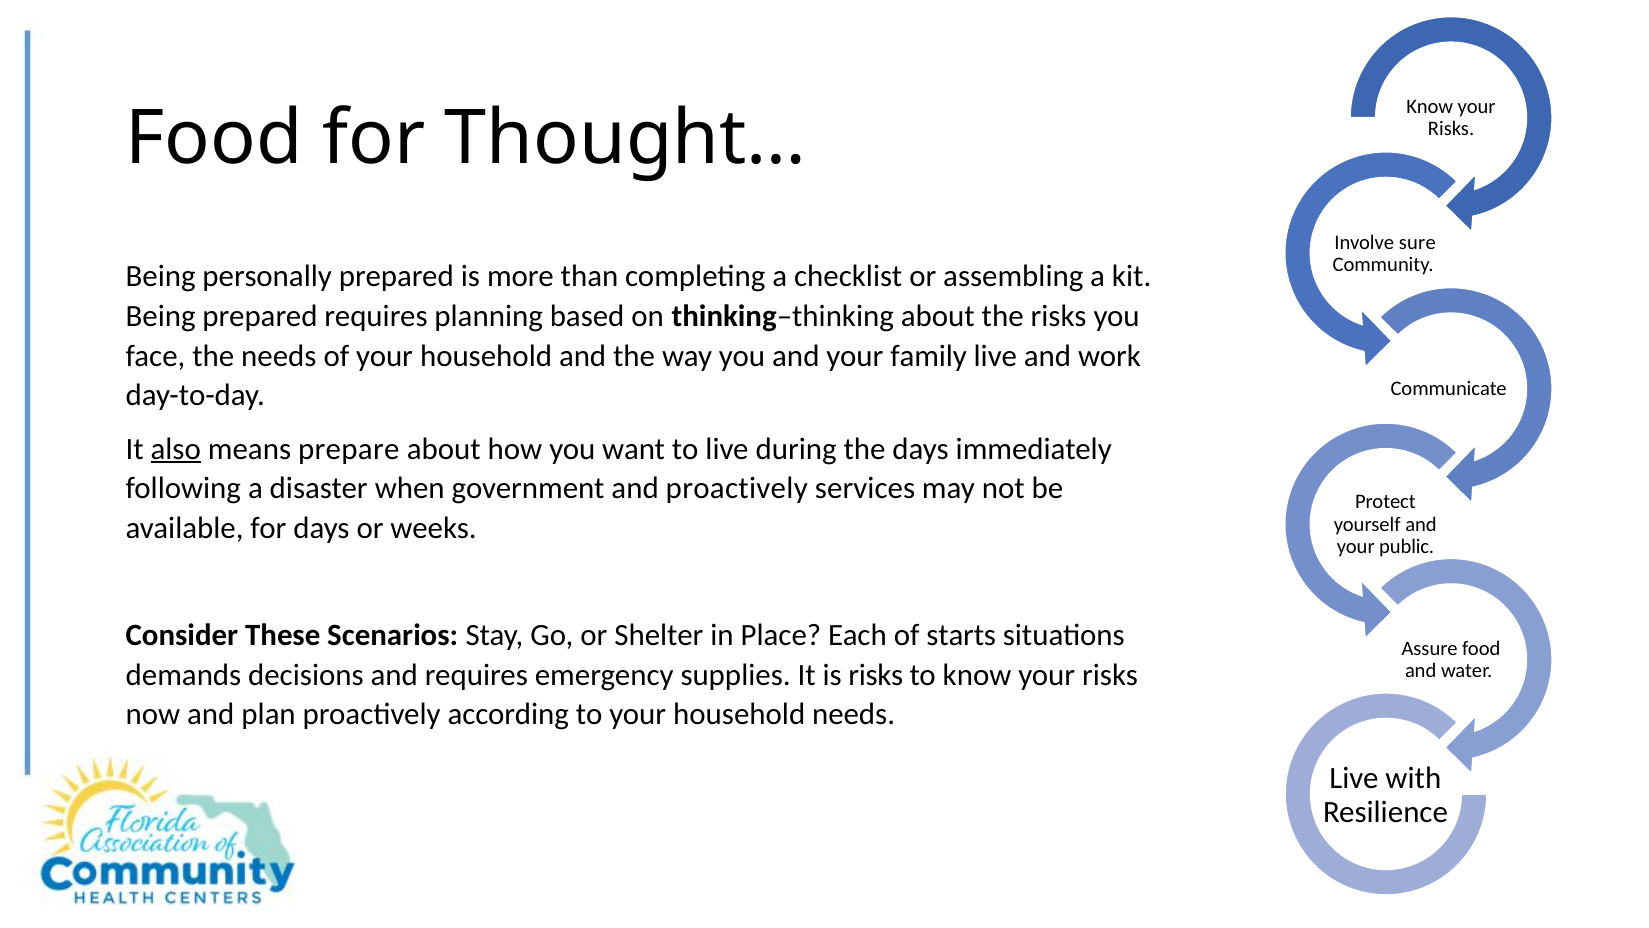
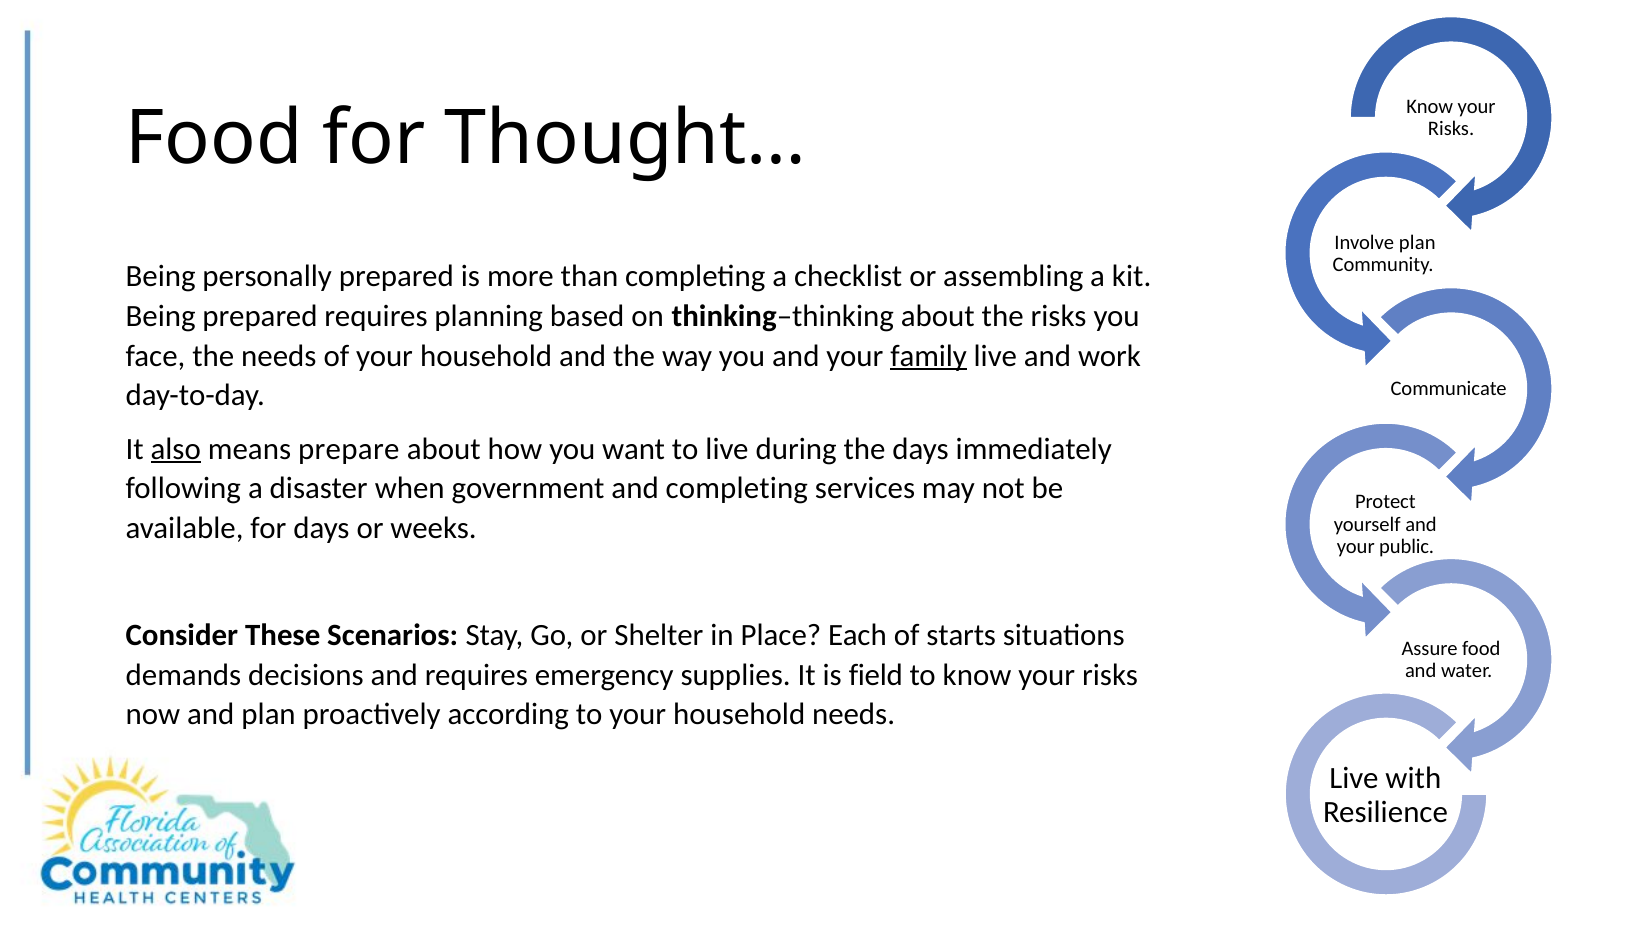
sure at (1417, 242): sure -> plan
family underline: none -> present
and proactively: proactively -> completing
is risks: risks -> field
